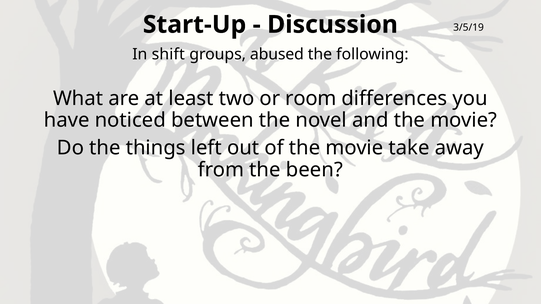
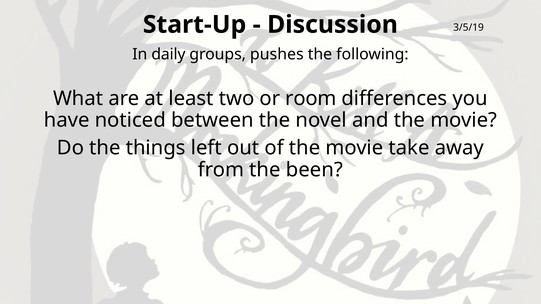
shift: shift -> daily
abused: abused -> pushes
